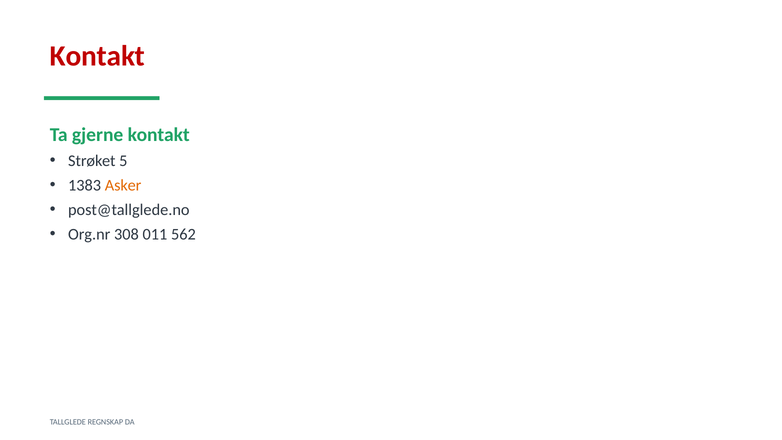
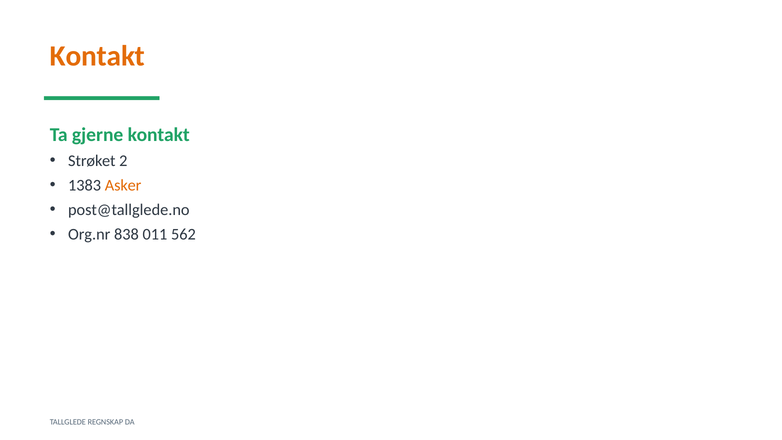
Kontakt at (97, 56) colour: red -> orange
5: 5 -> 2
308: 308 -> 838
